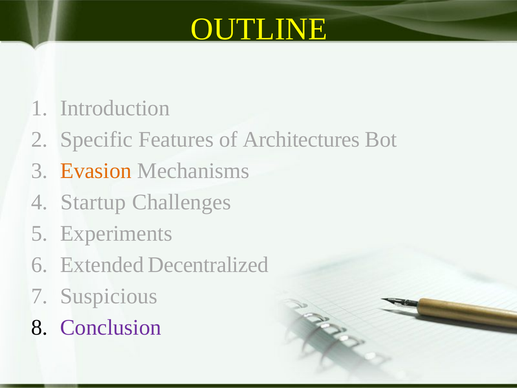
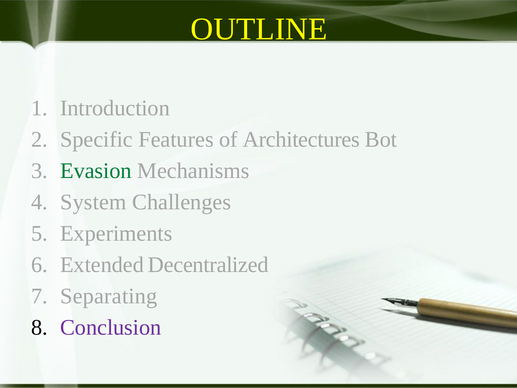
Evasion colour: orange -> green
Startup: Startup -> System
Suspicious: Suspicious -> Separating
